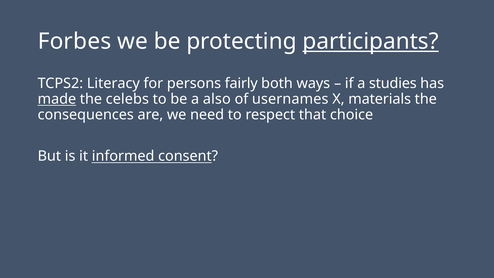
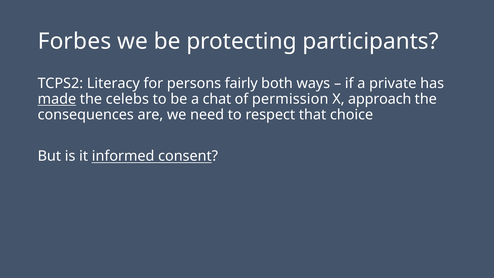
participants underline: present -> none
studies: studies -> private
also: also -> chat
usernames: usernames -> permission
materials: materials -> approach
